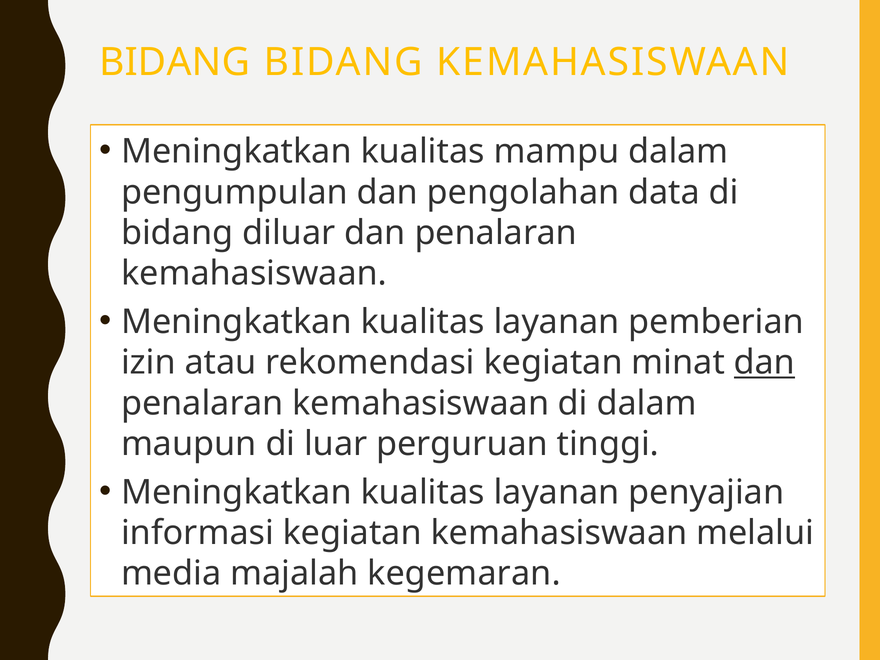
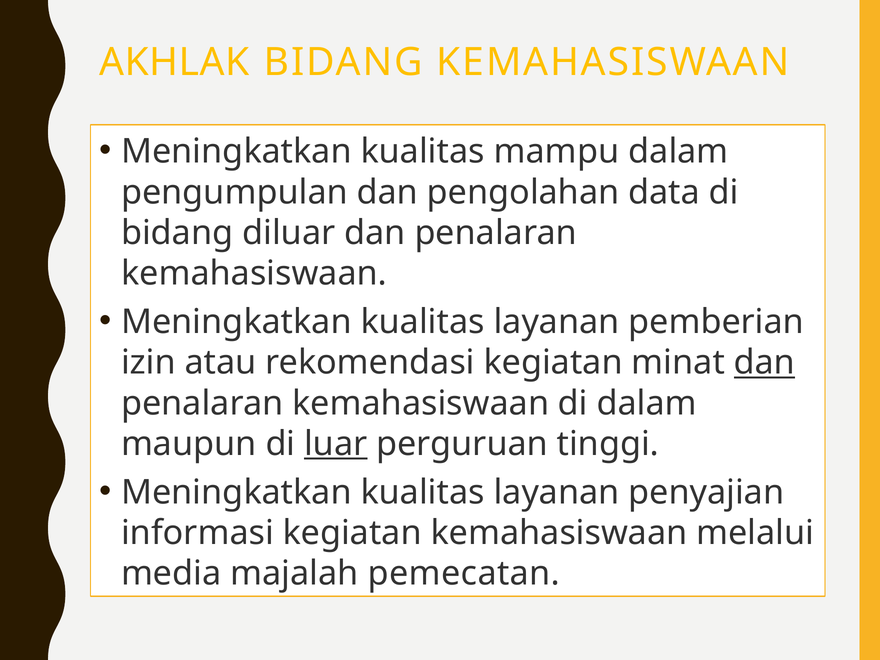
BIDANG at (175, 62): BIDANG -> AKHLAK
luar underline: none -> present
kegemaran: kegemaran -> pemecatan
